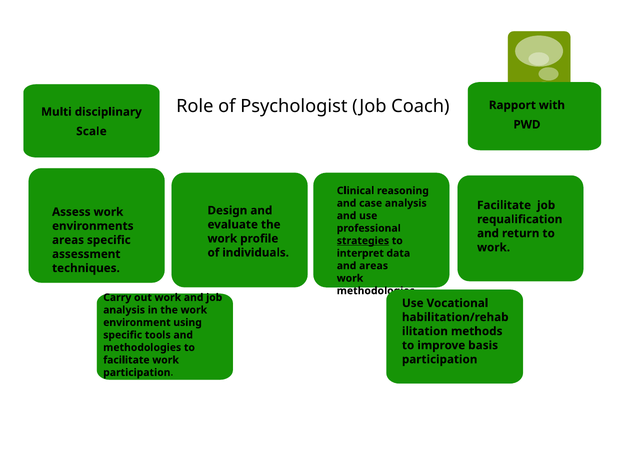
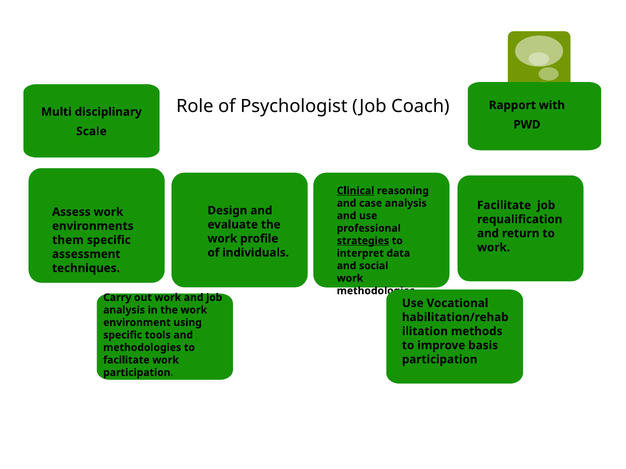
Clinical underline: none -> present
areas at (68, 240): areas -> them
and areas: areas -> social
